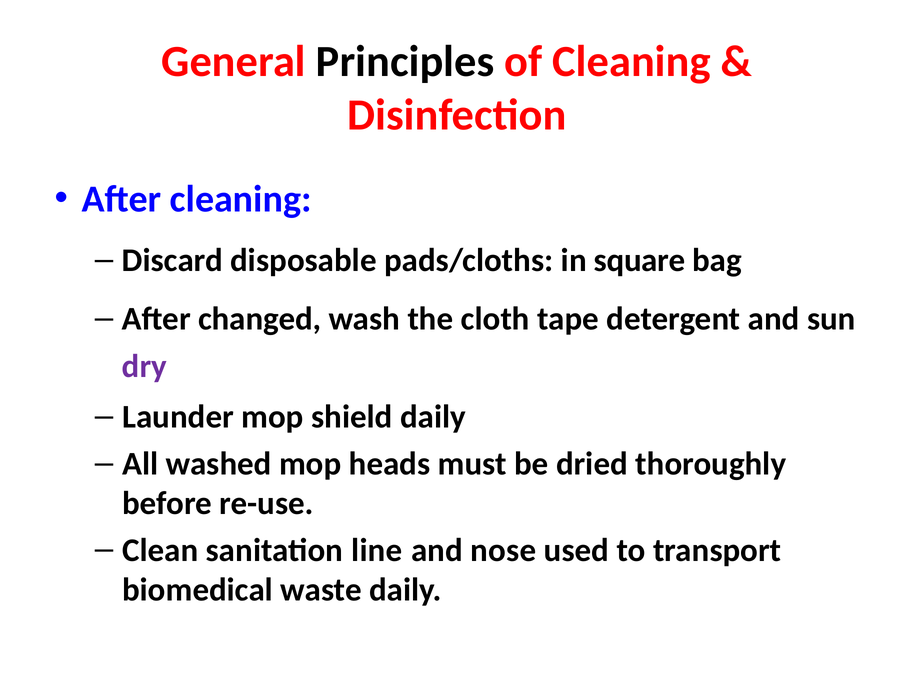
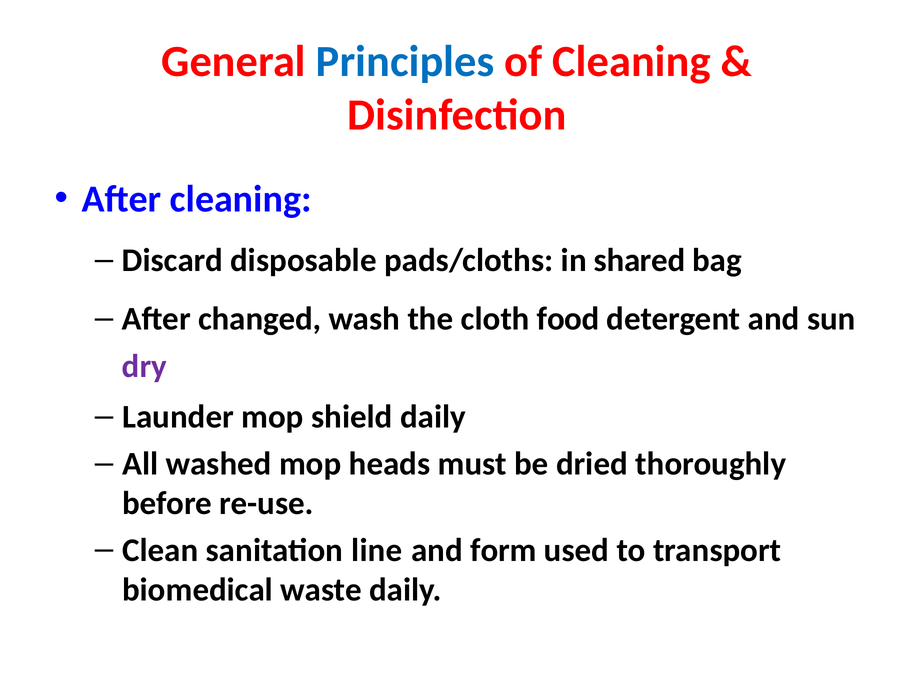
Principles colour: black -> blue
square: square -> shared
tape: tape -> food
nose: nose -> form
